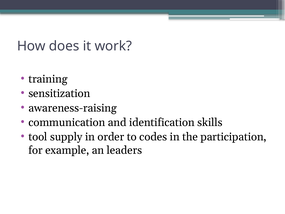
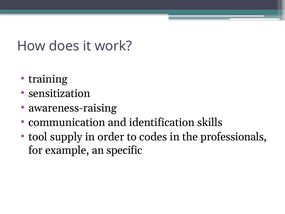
participation: participation -> professionals
leaders: leaders -> specific
